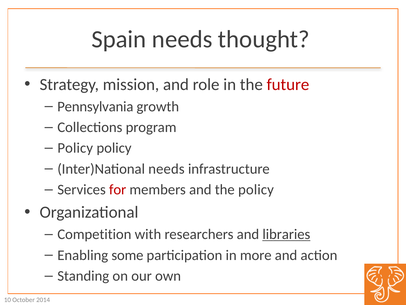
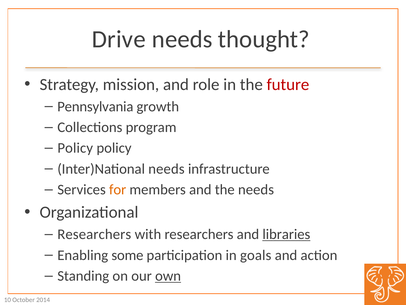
Spain: Spain -> Drive
for colour: red -> orange
the policy: policy -> needs
Competition at (94, 234): Competition -> Researchers
more: more -> goals
own underline: none -> present
